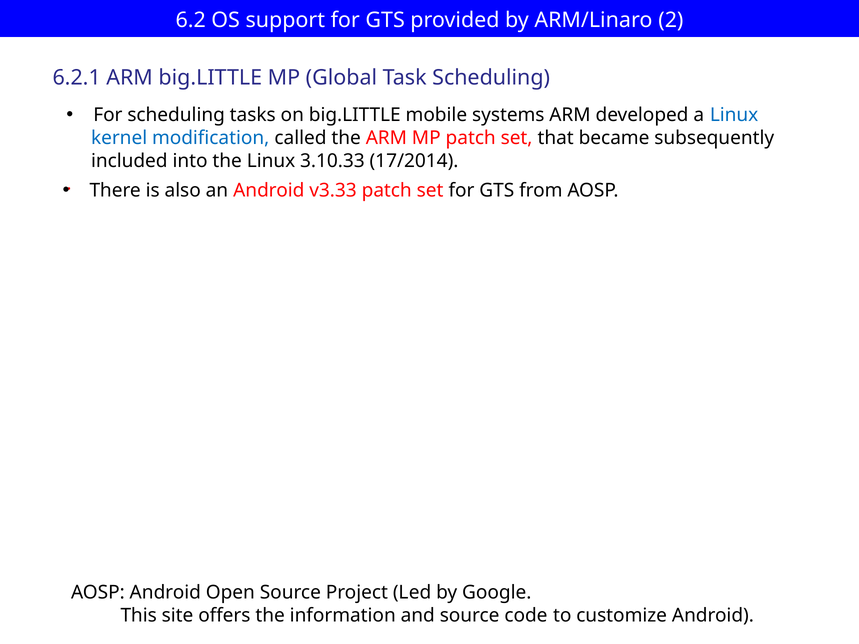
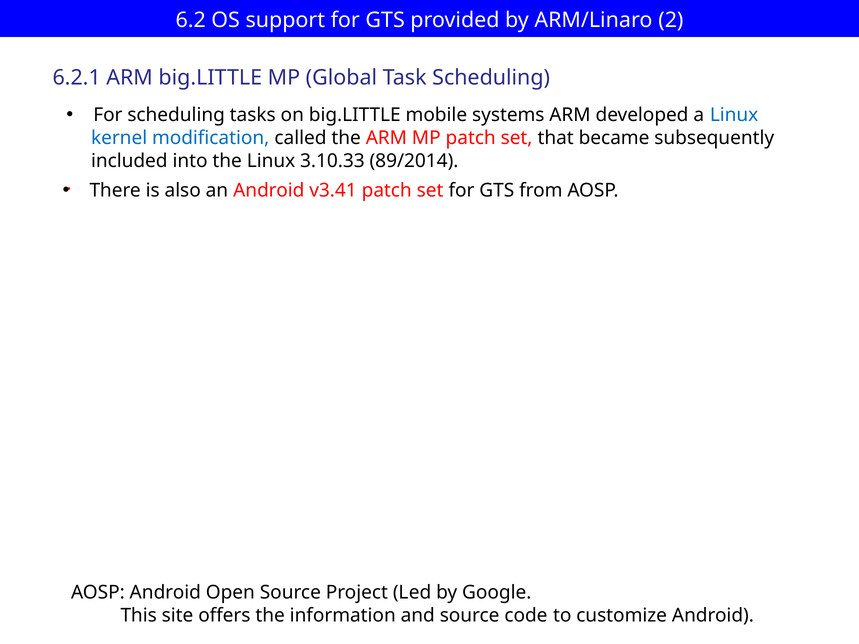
17/2014: 17/2014 -> 89/2014
v3.33: v3.33 -> v3.41
